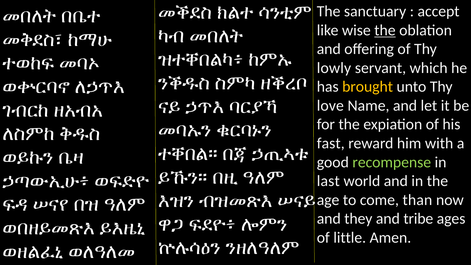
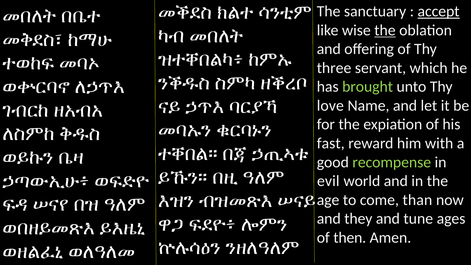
accept underline: none -> present
lowly: lowly -> three
brought colour: yellow -> light green
last: last -> evil
tribe: tribe -> tune
little: little -> then
